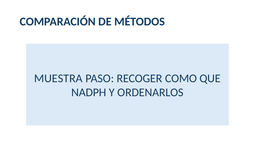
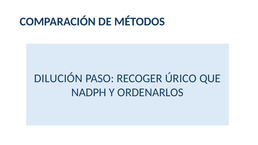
MUESTRA: MUESTRA -> DILUCIÓN
COMO: COMO -> ÚRICO
